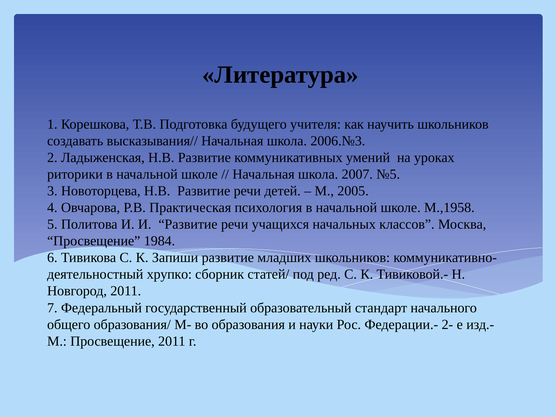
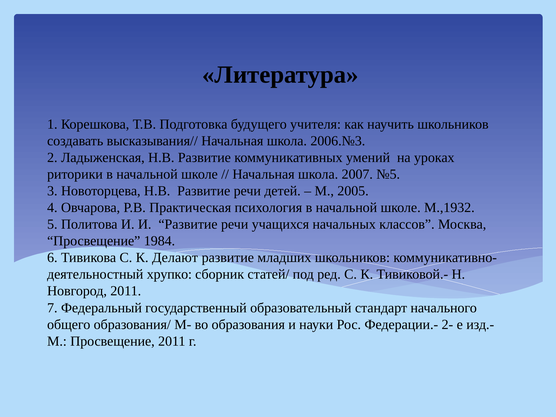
М.,1958: М.,1958 -> М.,1932
Запиши: Запиши -> Делают
